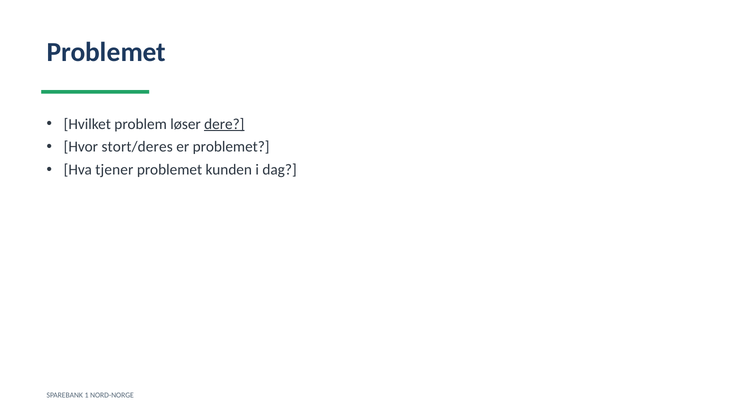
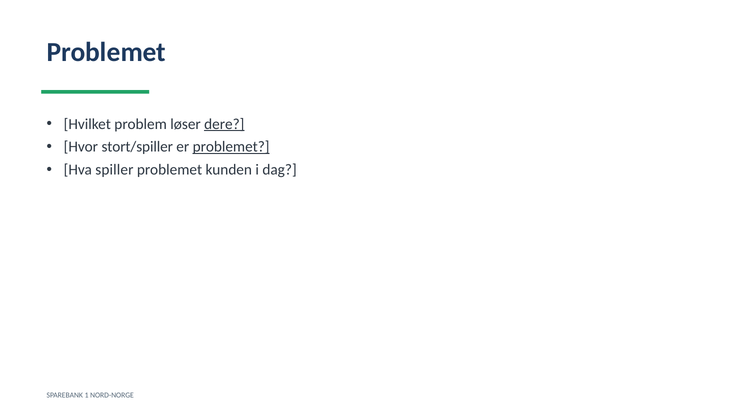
stort/deres: stort/deres -> stort/spiller
problemet at (231, 147) underline: none -> present
tjener: tjener -> spiller
